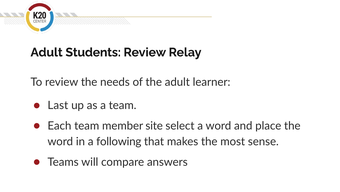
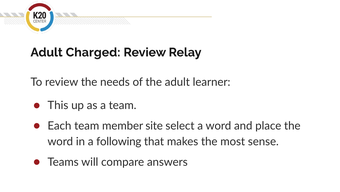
Students: Students -> Charged
Last: Last -> This
